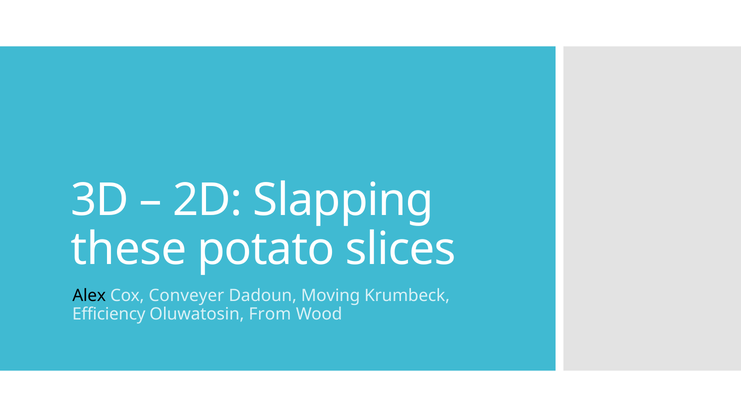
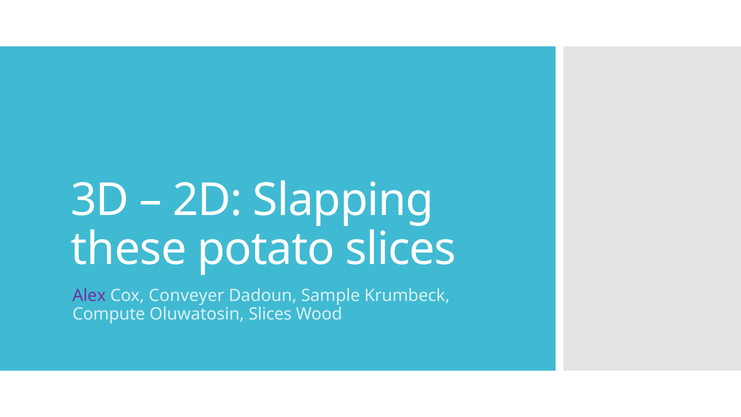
Alex colour: black -> purple
Moving: Moving -> Sample
Efficiency: Efficiency -> Compute
Oluwatosin From: From -> Slices
